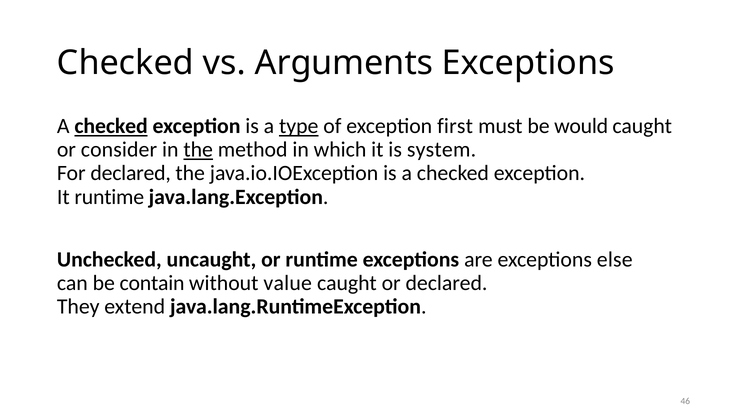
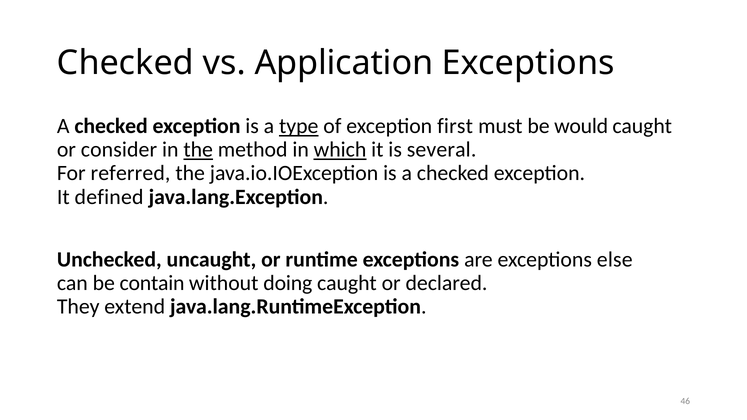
Arguments: Arguments -> Application
checked at (111, 126) underline: present -> none
which underline: none -> present
system: system -> several
For declared: declared -> referred
It runtime: runtime -> defined
value: value -> doing
